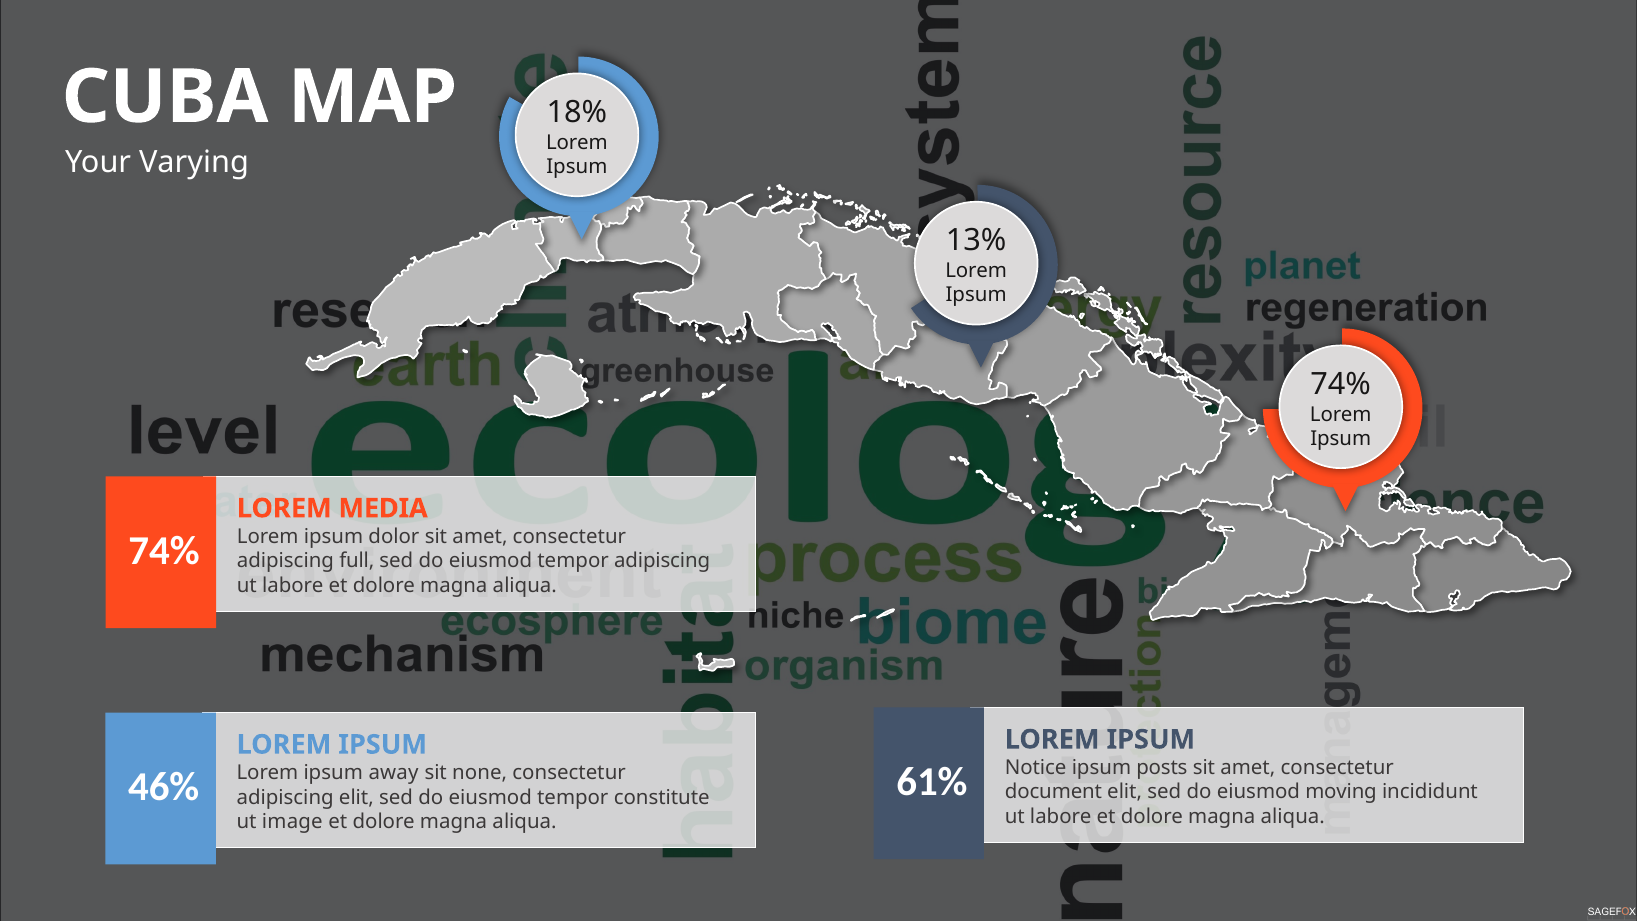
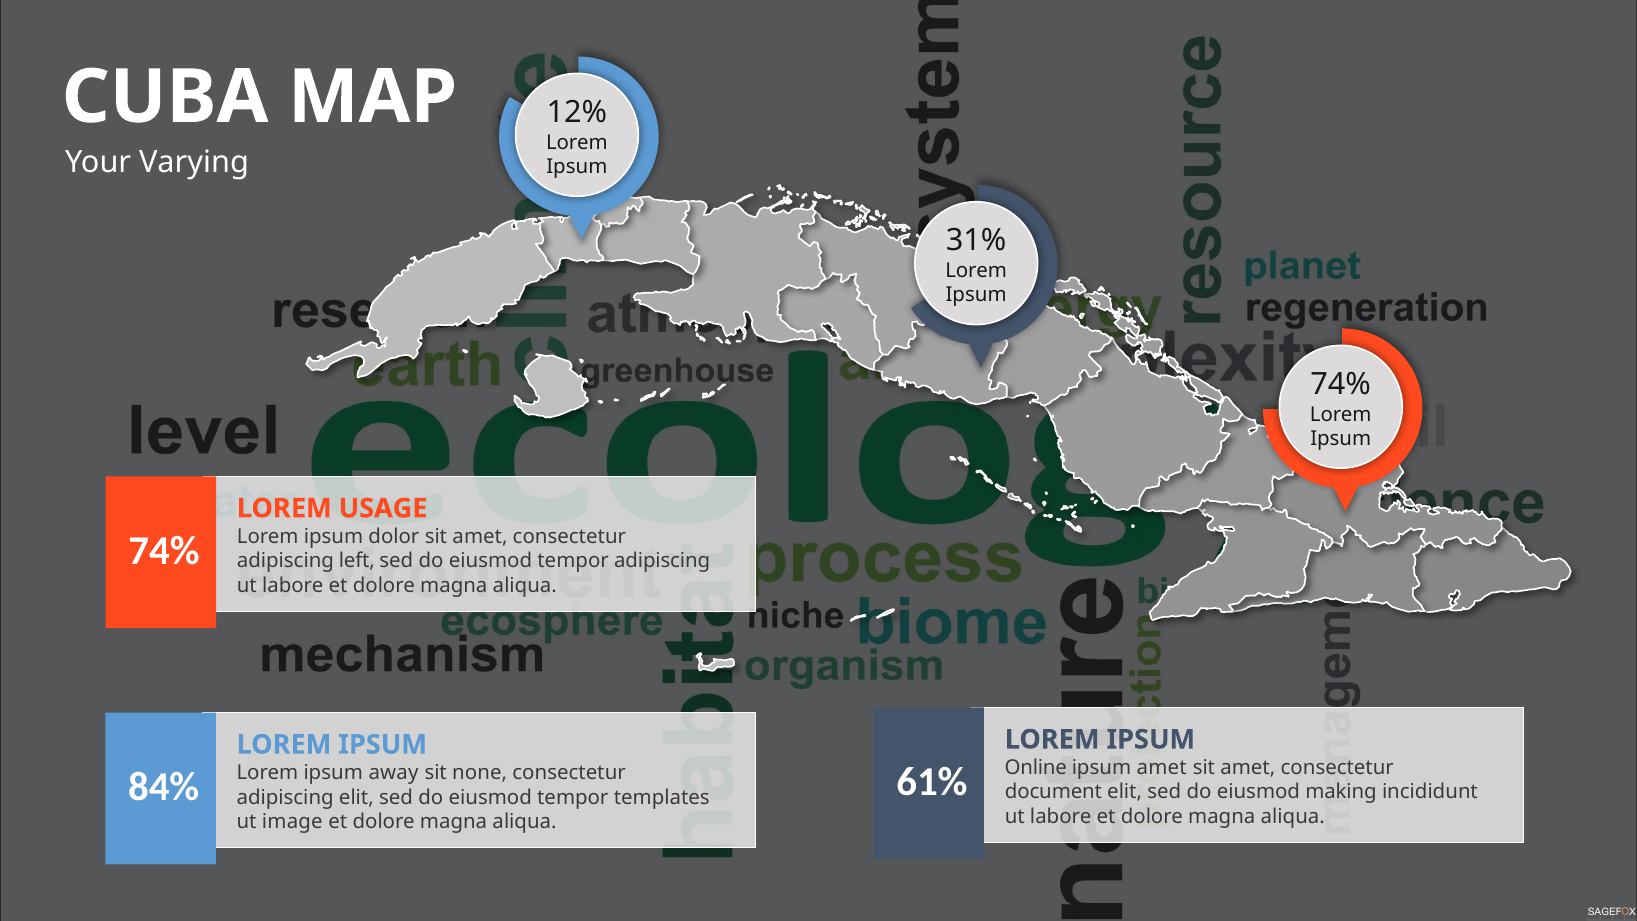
18%: 18% -> 12%
13%: 13% -> 31%
MEDIA: MEDIA -> USAGE
full: full -> left
Notice: Notice -> Online
ipsum posts: posts -> amet
46%: 46% -> 84%
moving: moving -> making
constitute: constitute -> templates
